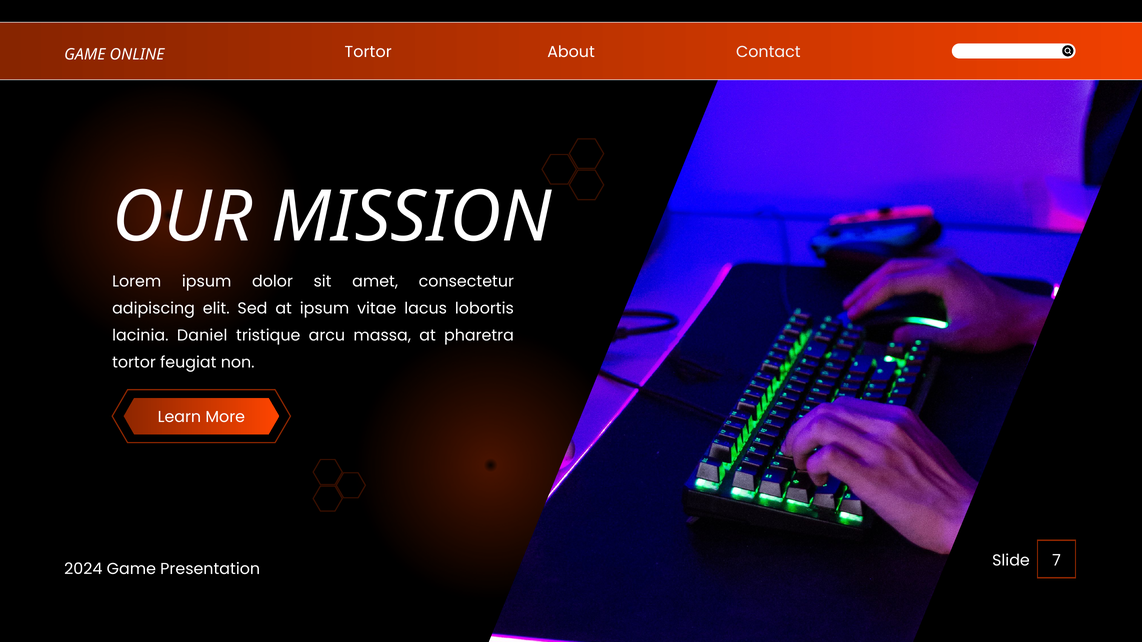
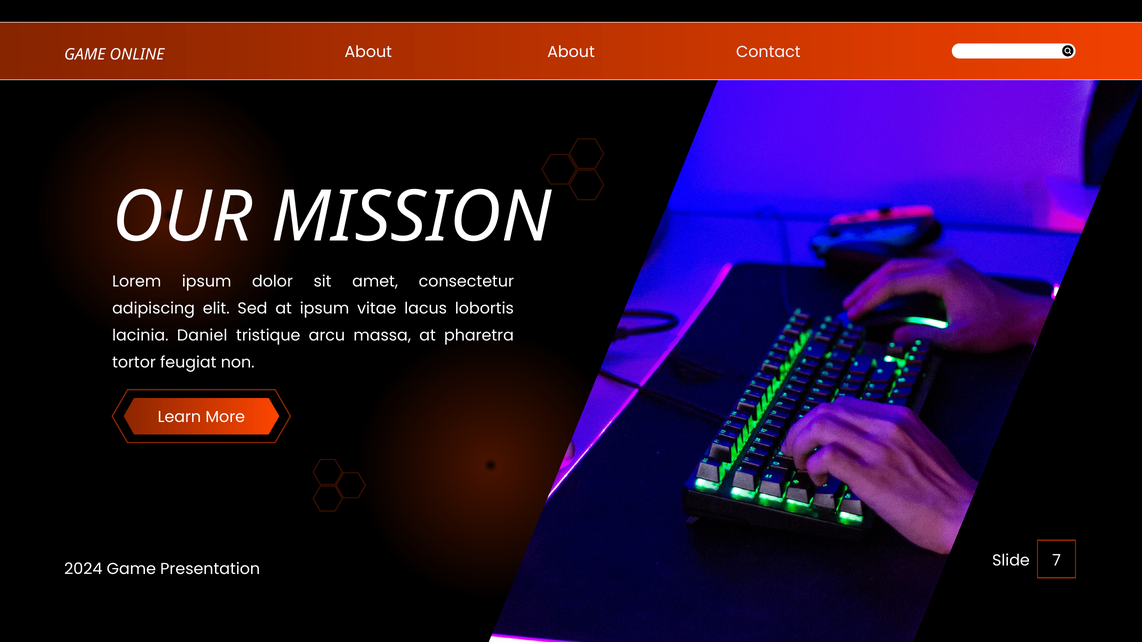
Tortor at (368, 52): Tortor -> About
